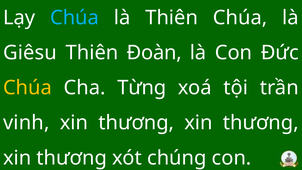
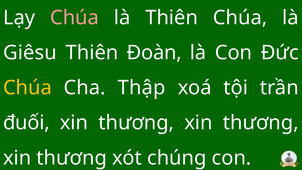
Chúa at (75, 18) colour: light blue -> pink
Từng: Từng -> Thập
vinh: vinh -> đuối
